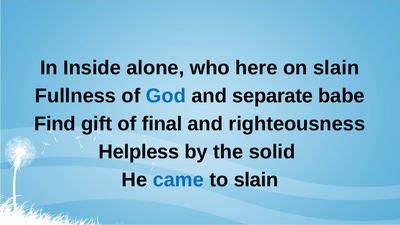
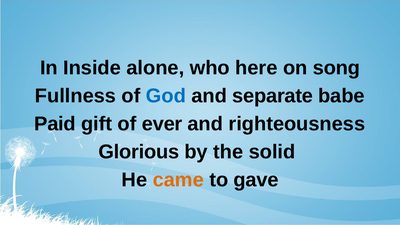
on slain: slain -> song
Find: Find -> Paid
final: final -> ever
Helpless: Helpless -> Glorious
came colour: blue -> orange
to slain: slain -> gave
